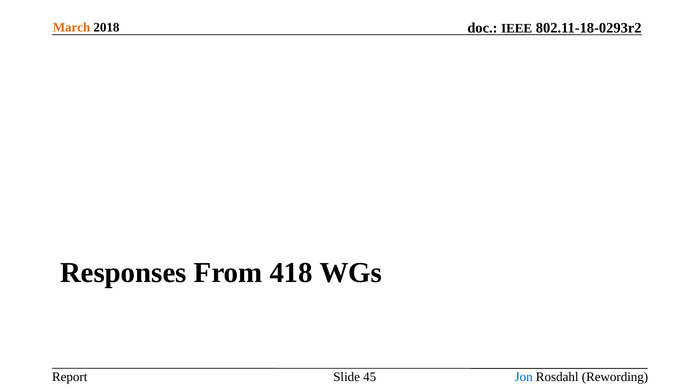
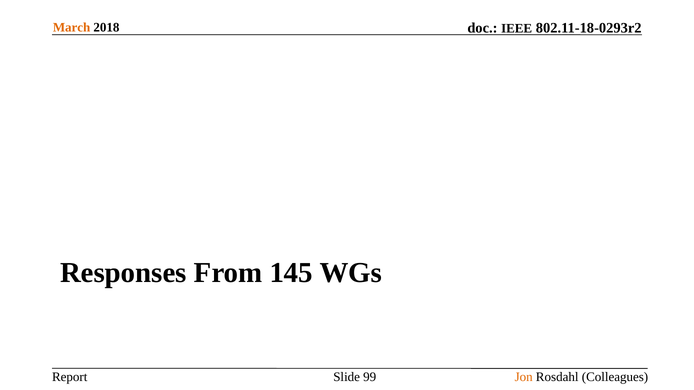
418: 418 -> 145
45: 45 -> 99
Jon colour: blue -> orange
Rewording: Rewording -> Colleagues
